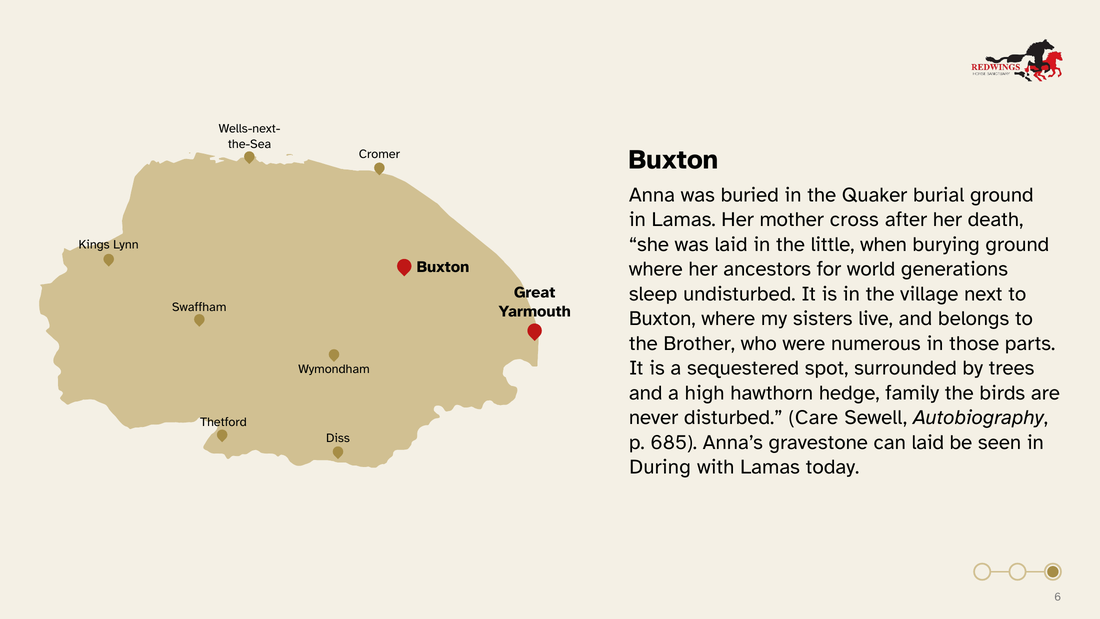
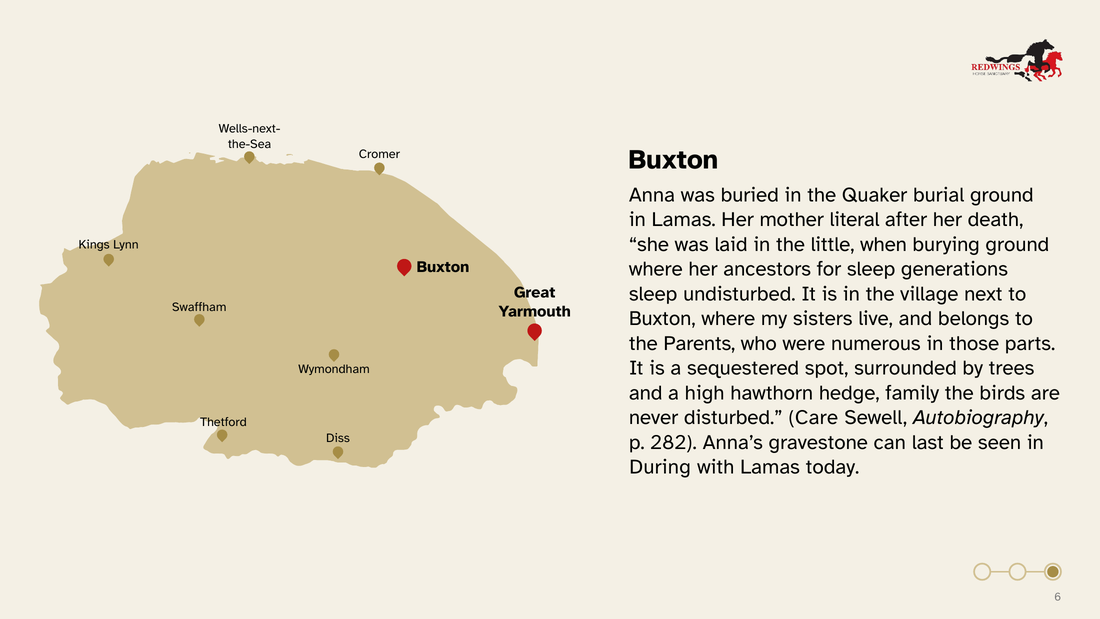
cross: cross -> literal
for world: world -> sleep
Brother: Brother -> Parents
685: 685 -> 282
can laid: laid -> last
